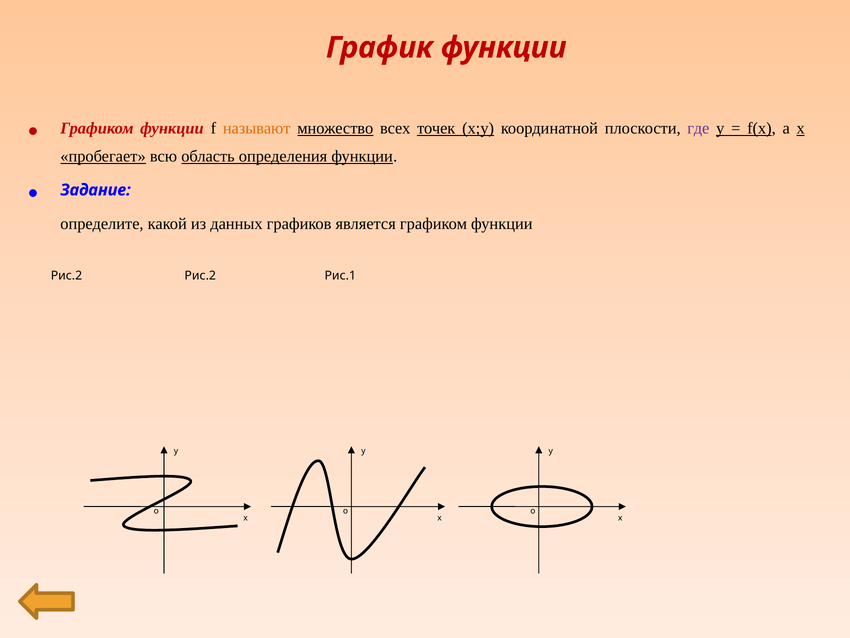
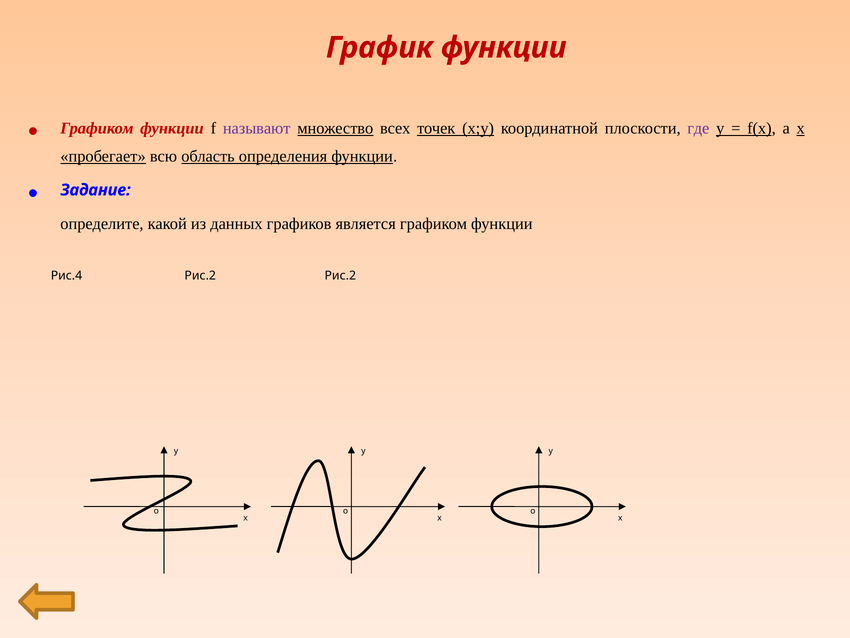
называют colour: orange -> purple
Рис.2 at (66, 276): Рис.2 -> Рис.4
Рис.2 Рис.1: Рис.1 -> Рис.2
